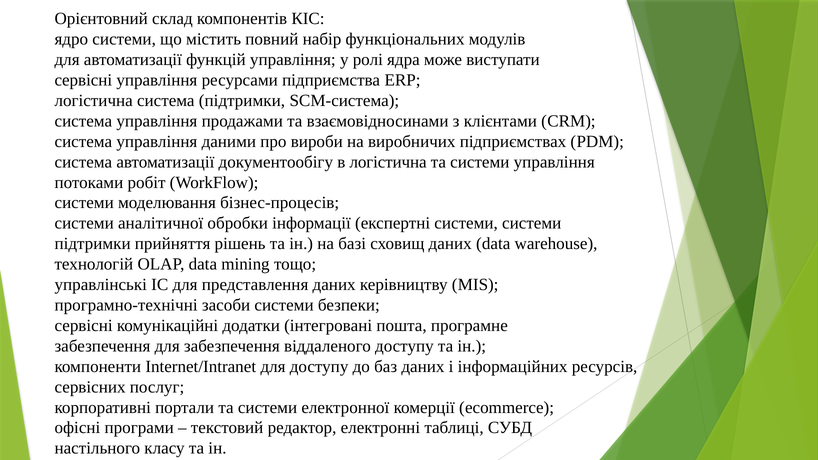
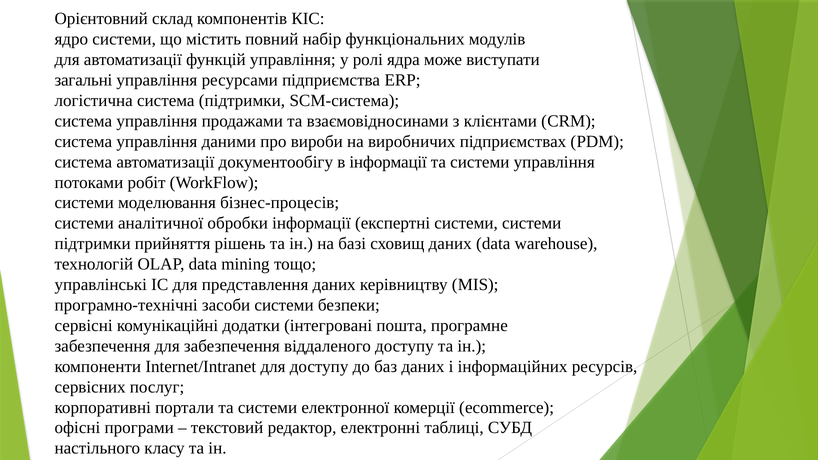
сервісні at (83, 80): сервісні -> загальні
в логістична: логістична -> інформації
